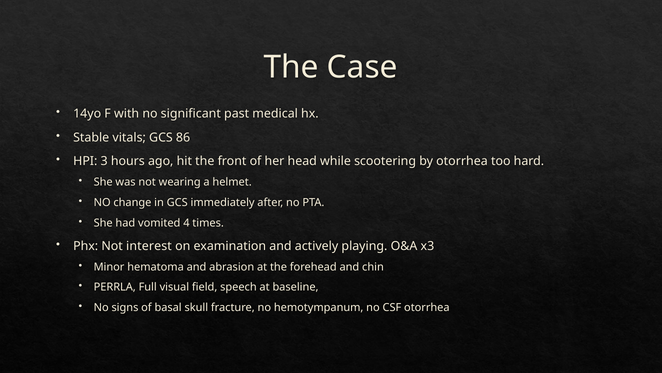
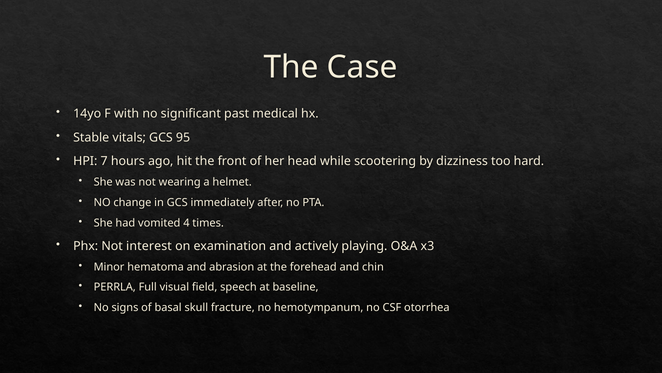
86: 86 -> 95
3: 3 -> 7
by otorrhea: otorrhea -> dizziness
